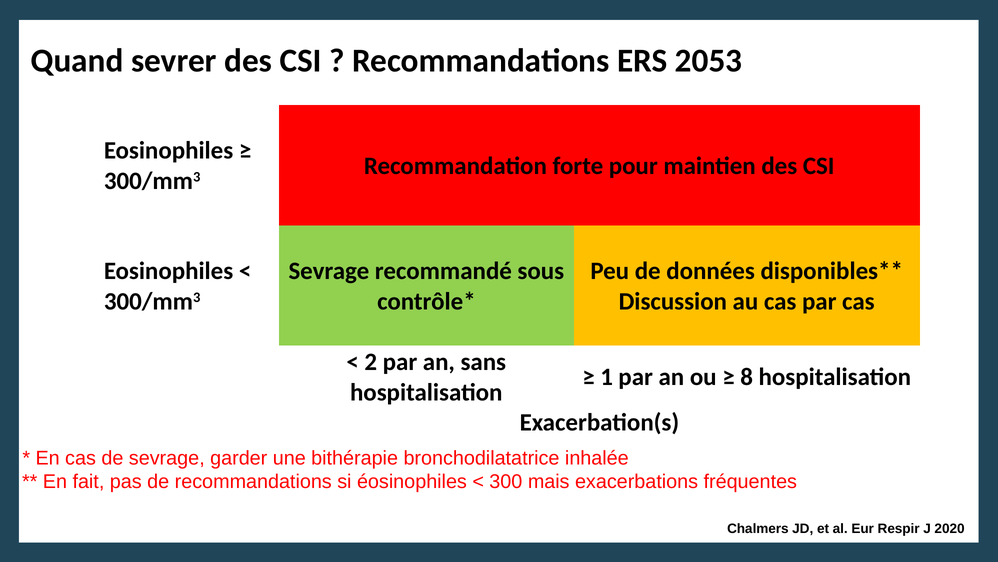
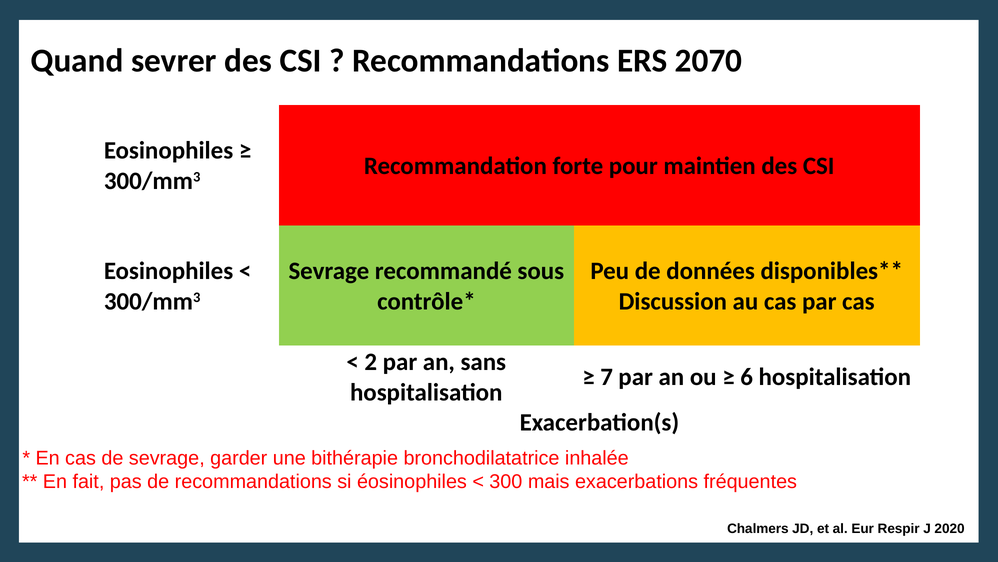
2053: 2053 -> 2070
1: 1 -> 7
8: 8 -> 6
